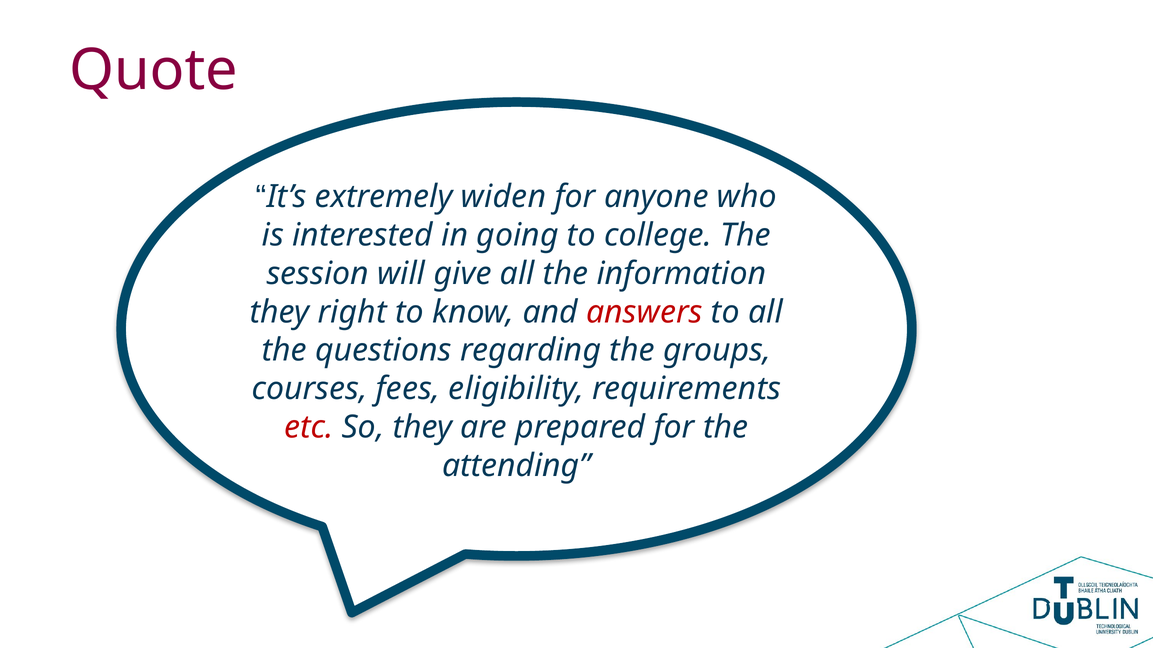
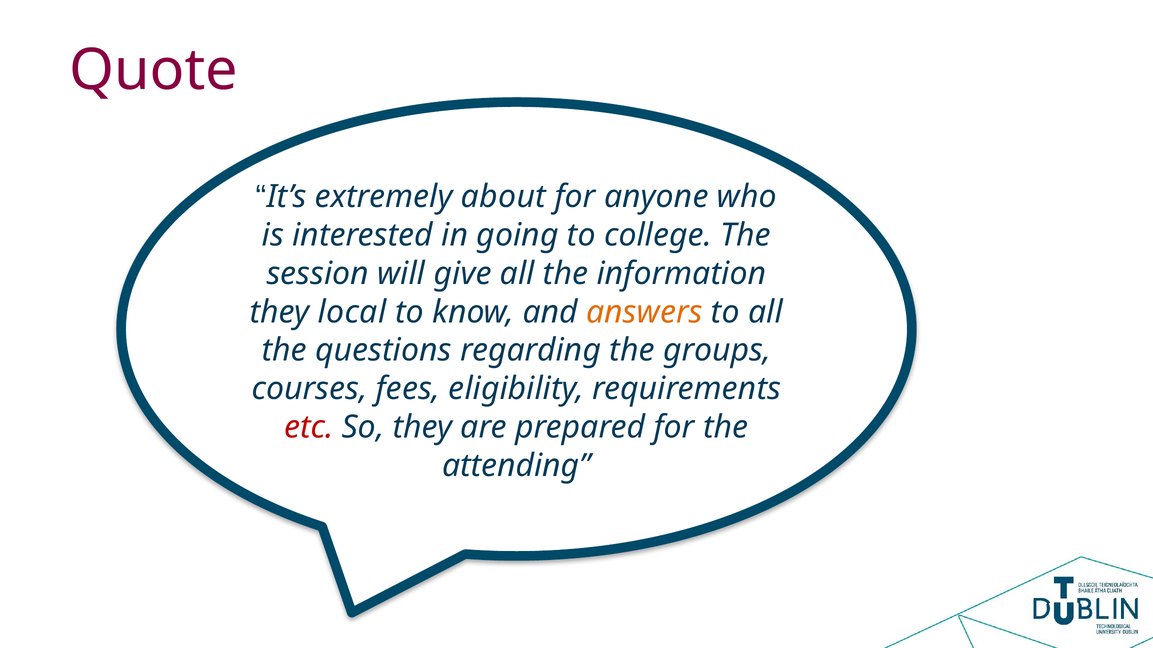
widen: widen -> about
right: right -> local
answers colour: red -> orange
